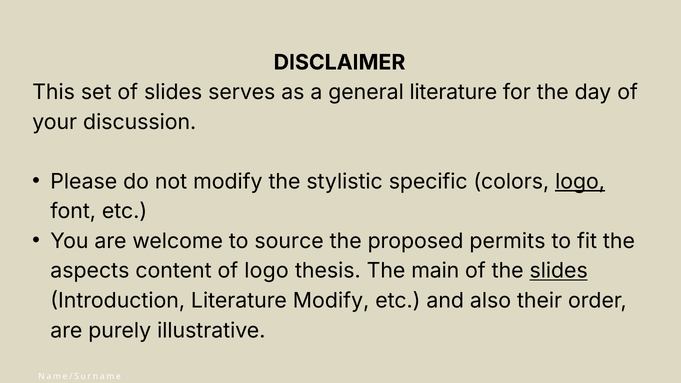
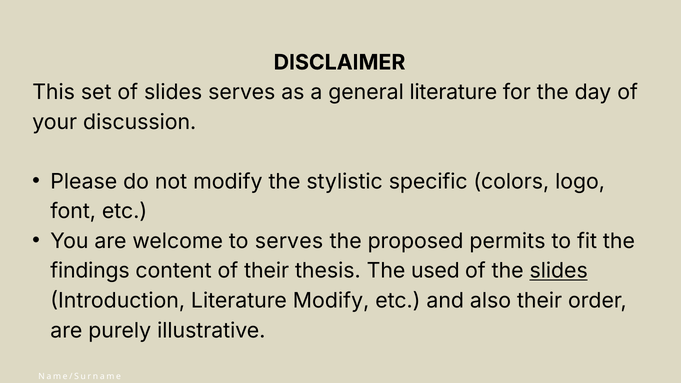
logo at (580, 182) underline: present -> none
to source: source -> serves
aspects: aspects -> findings
of logo: logo -> their
main: main -> used
